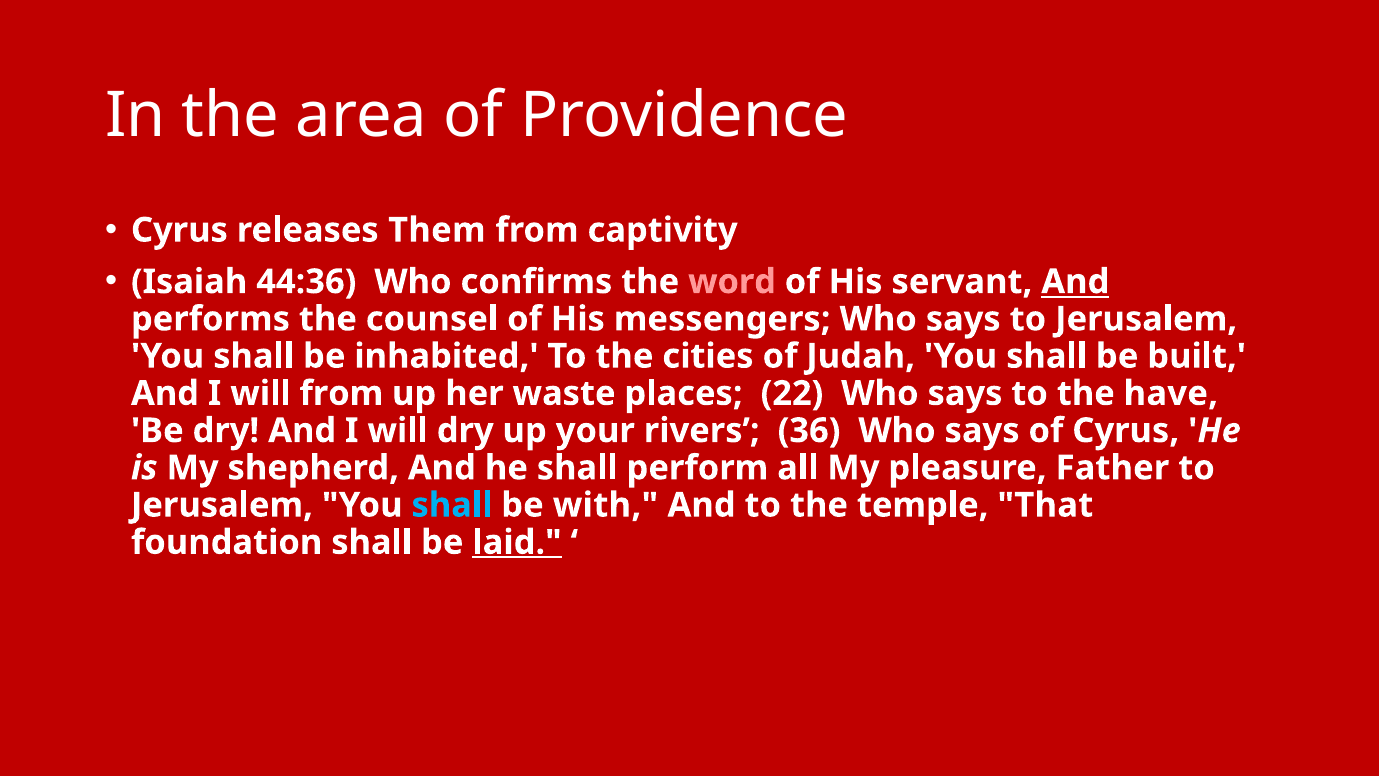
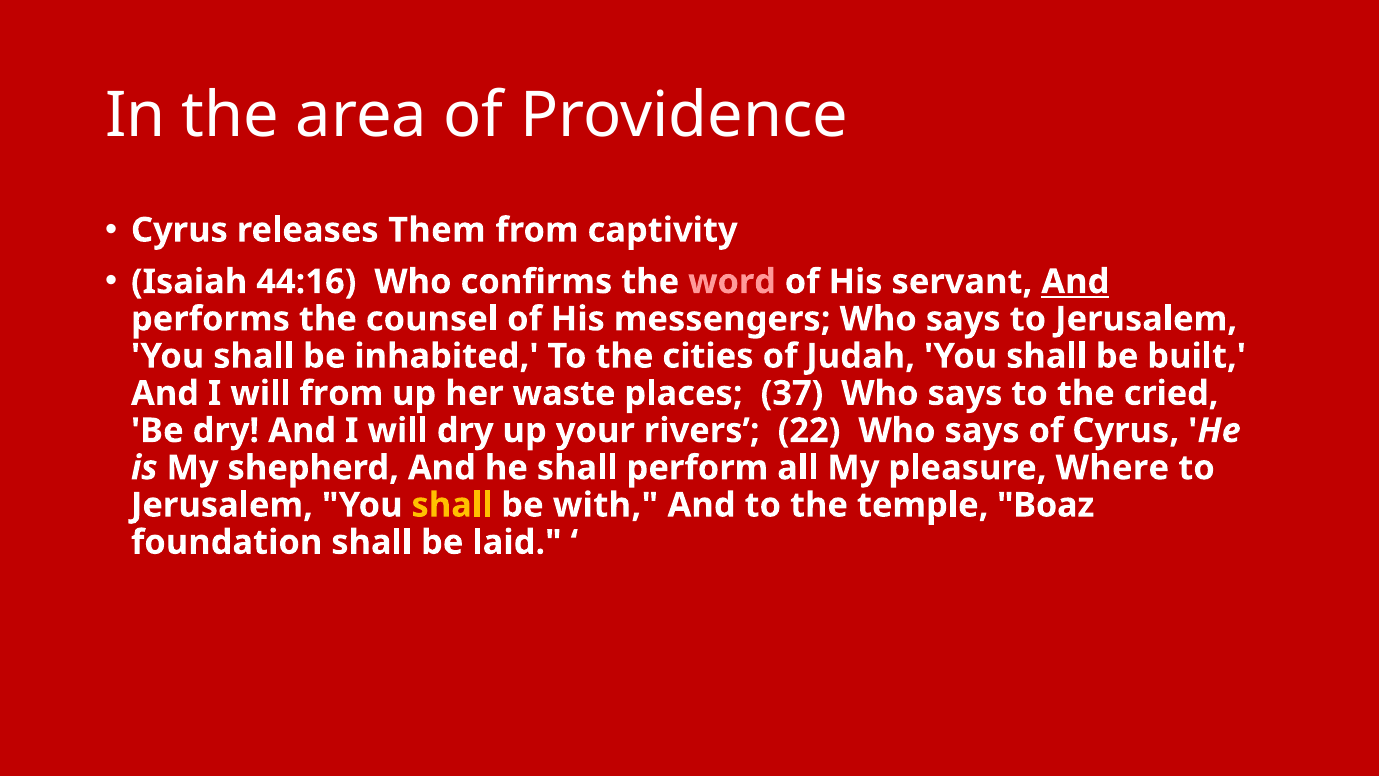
44:36: 44:36 -> 44:16
22: 22 -> 37
have: have -> cried
36: 36 -> 22
Father: Father -> Where
shall at (452, 505) colour: light blue -> yellow
That: That -> Boaz
laid underline: present -> none
